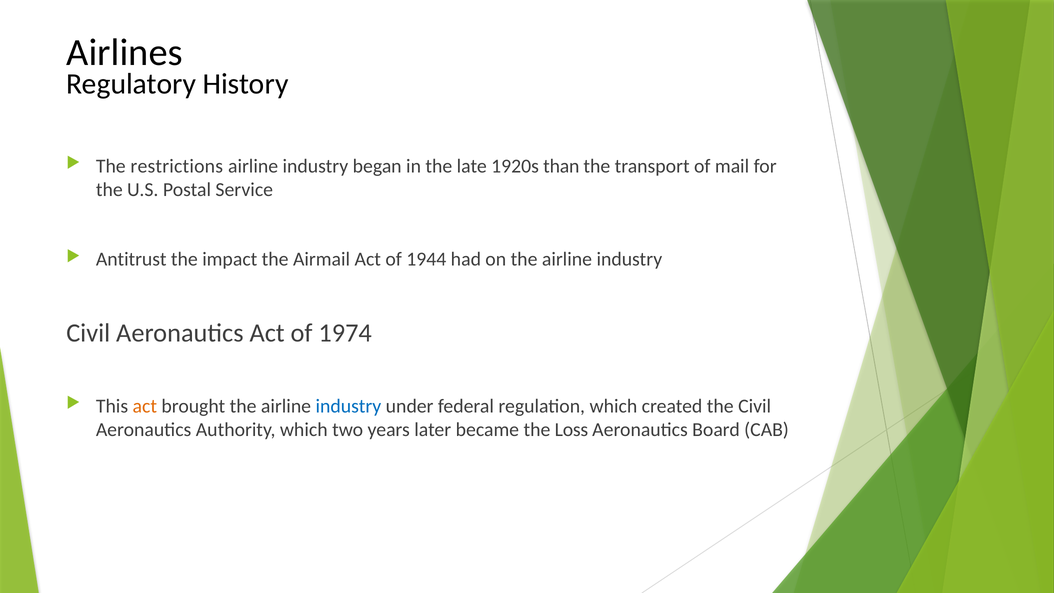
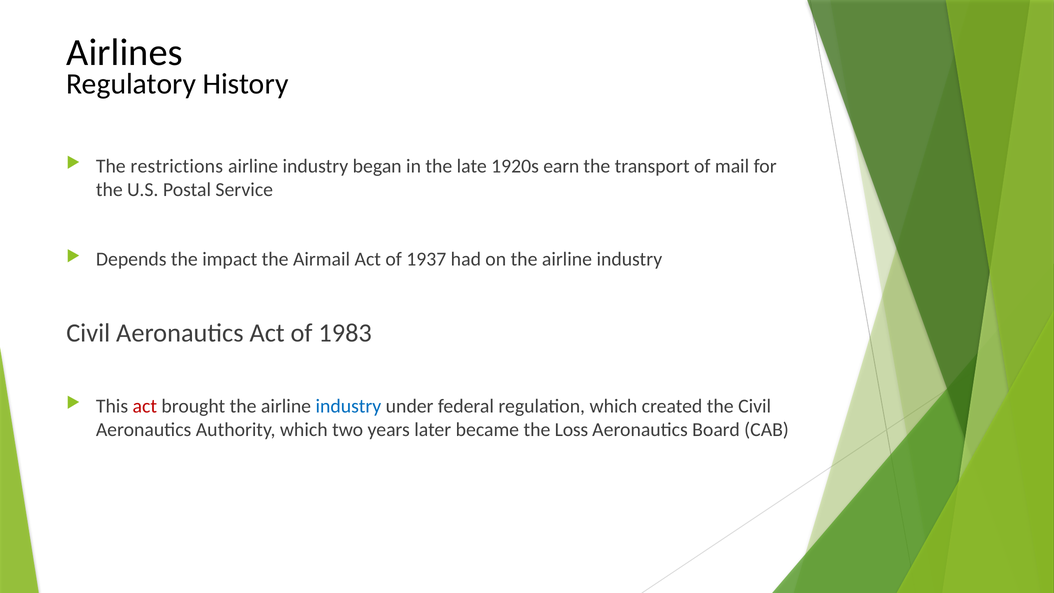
than: than -> earn
Antitrust: Antitrust -> Depends
1944: 1944 -> 1937
1974: 1974 -> 1983
act at (145, 406) colour: orange -> red
